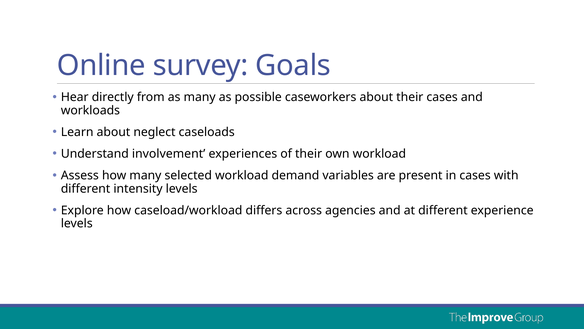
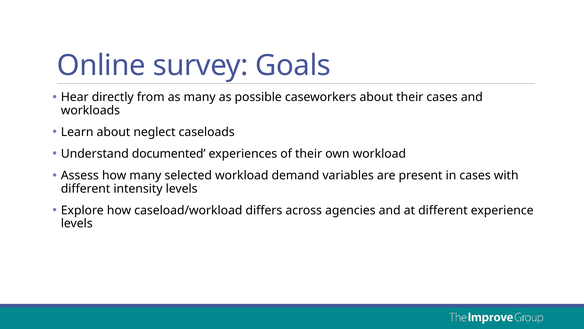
involvement: involvement -> documented
